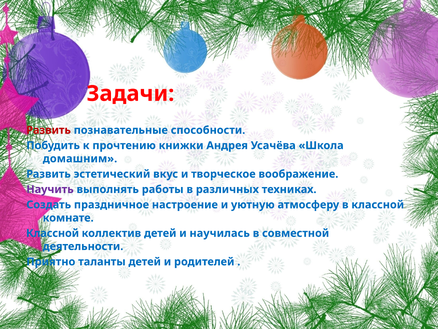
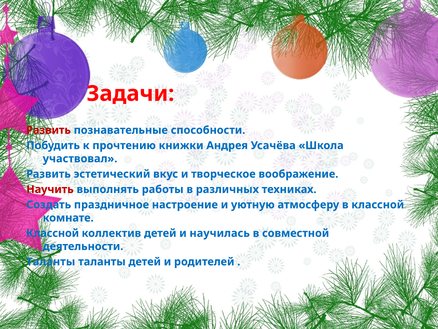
домашним: домашним -> участвовал
Научить colour: purple -> red
Приятно at (51, 261): Приятно -> Таланты
